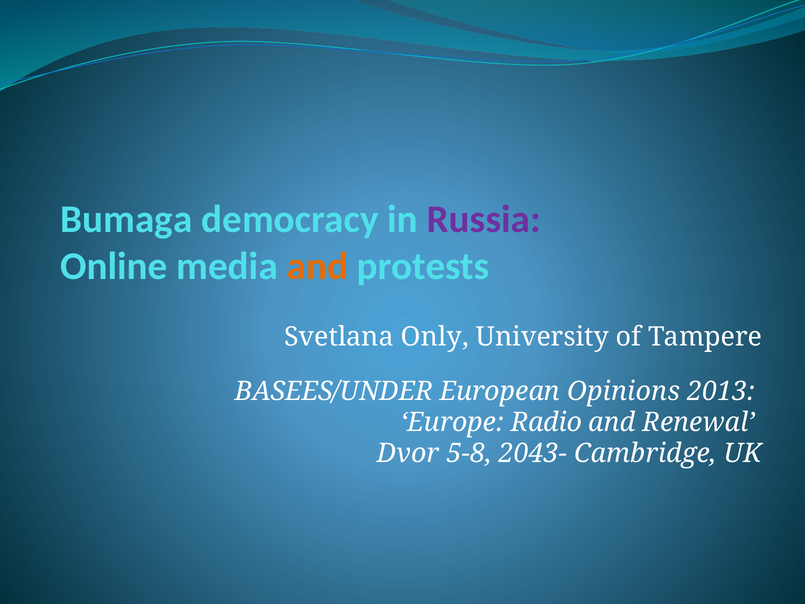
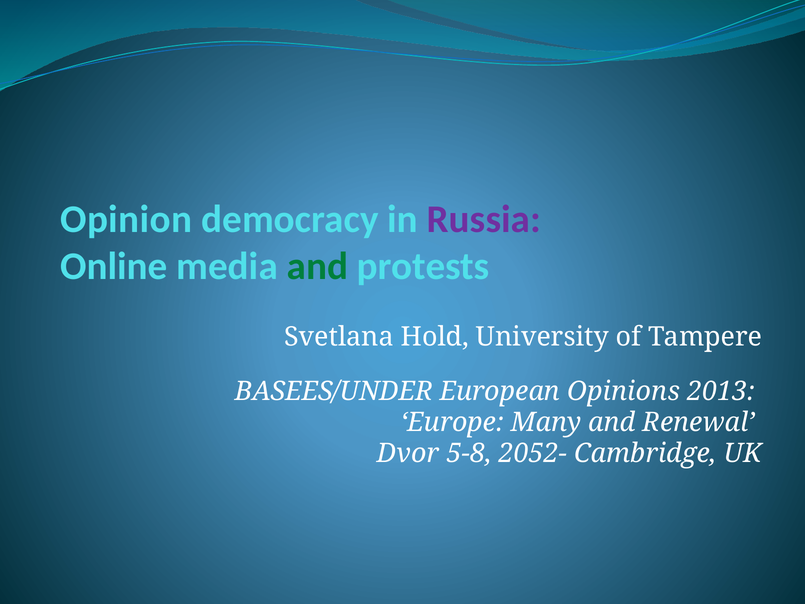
Bumaga: Bumaga -> Opinion
and at (317, 266) colour: orange -> green
Only: Only -> Hold
Radio: Radio -> Many
2043-: 2043- -> 2052-
